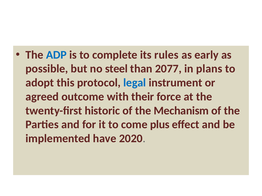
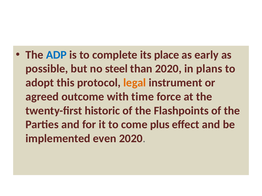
rules: rules -> place
than 2077: 2077 -> 2020
legal colour: blue -> orange
their: their -> time
Mechanism: Mechanism -> Flashpoints
have: have -> even
